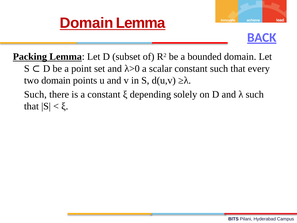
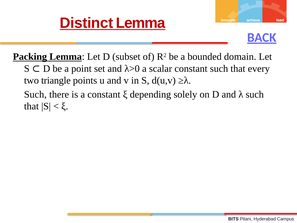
Domain at (86, 23): Domain -> Distinct
two domain: domain -> triangle
